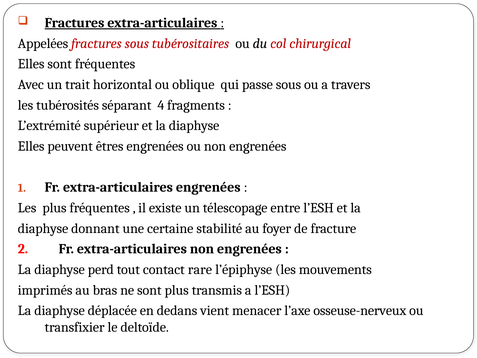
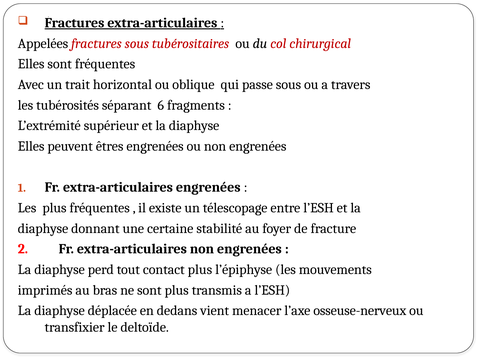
4: 4 -> 6
contact rare: rare -> plus
